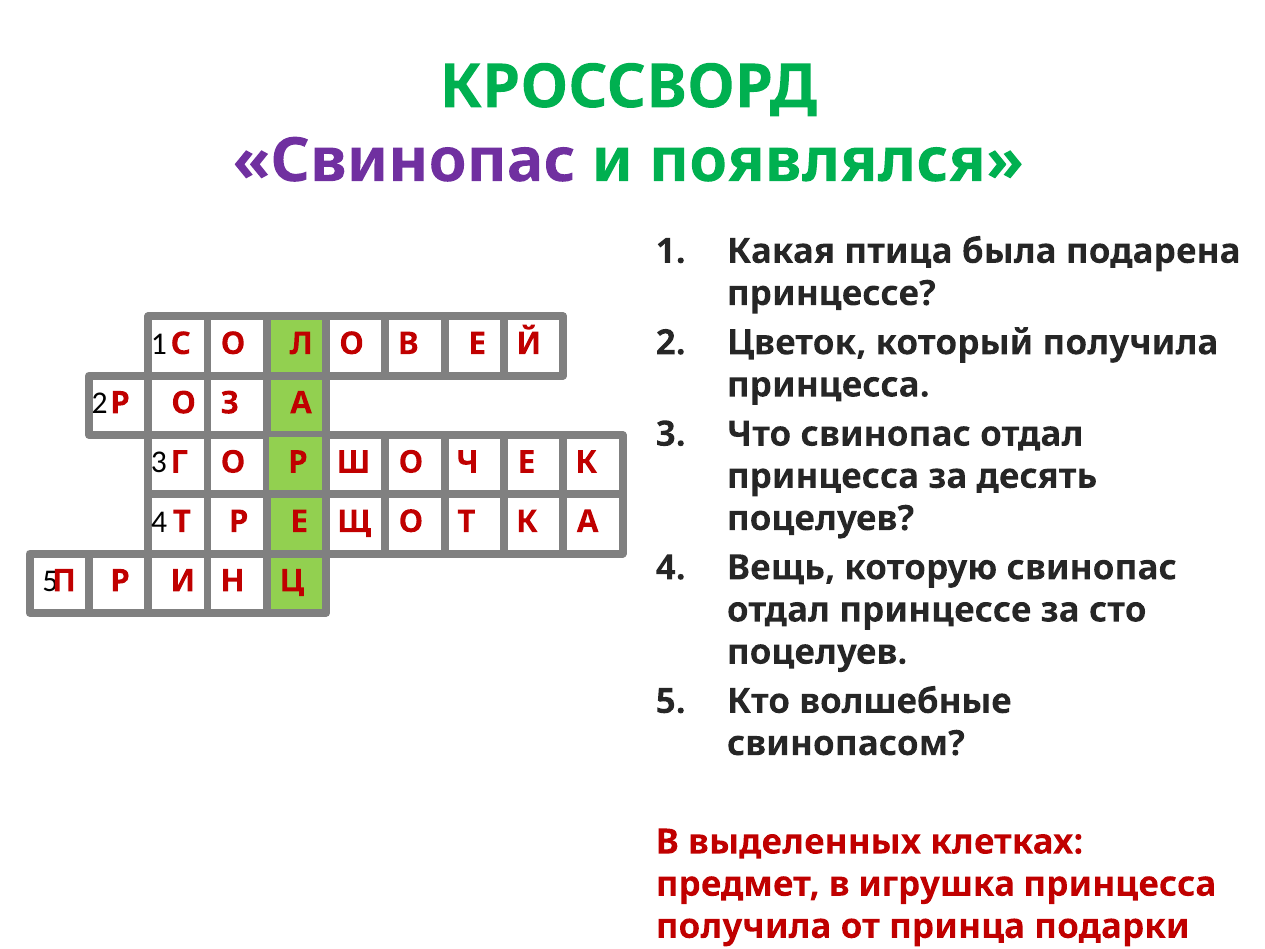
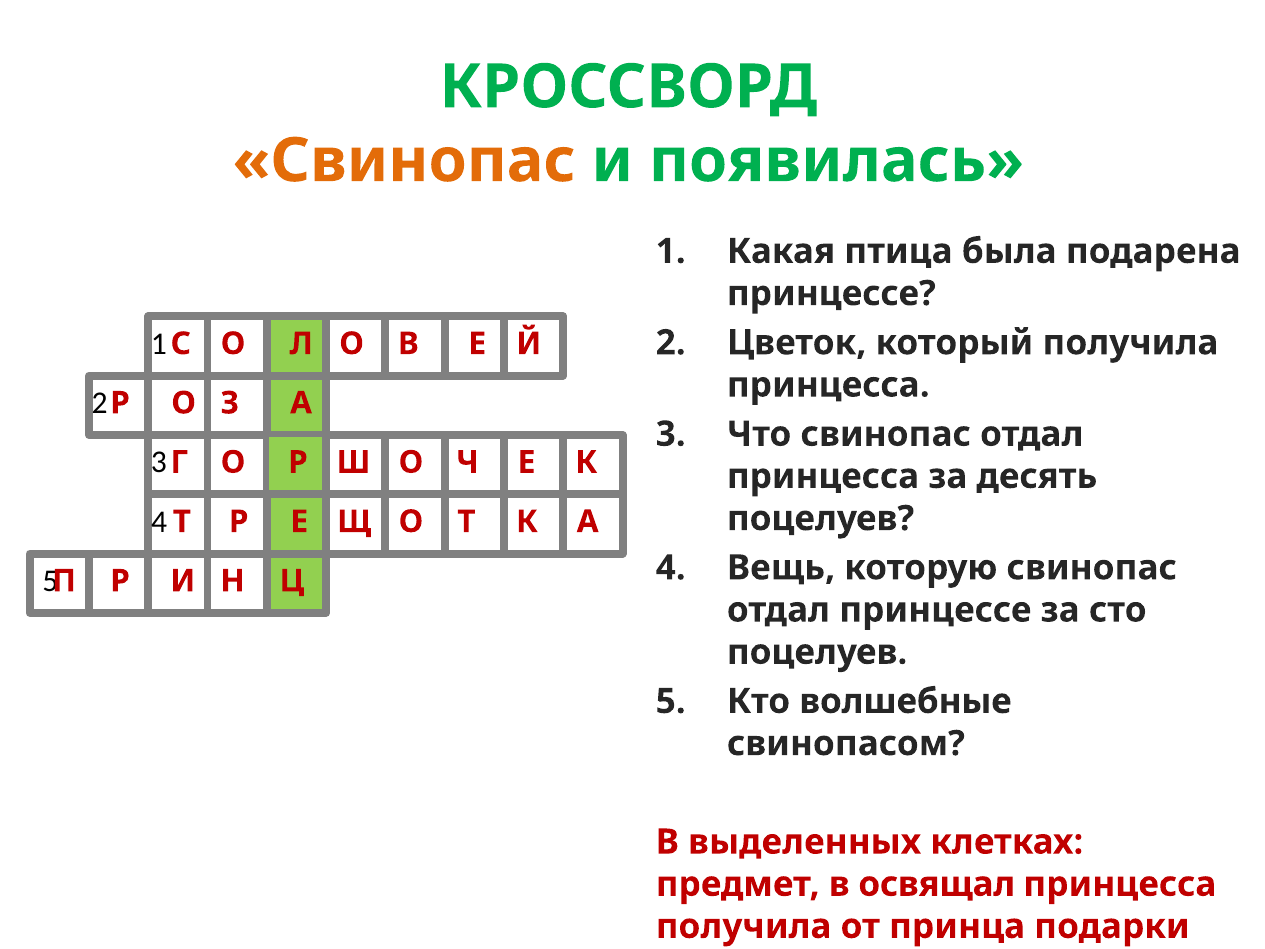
Свинопас at (404, 161) colour: purple -> orange
появлялся: появлялся -> появилась
игрушка: игрушка -> освящал
